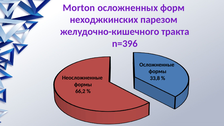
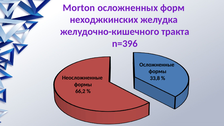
парезом: парезом -> желудка
